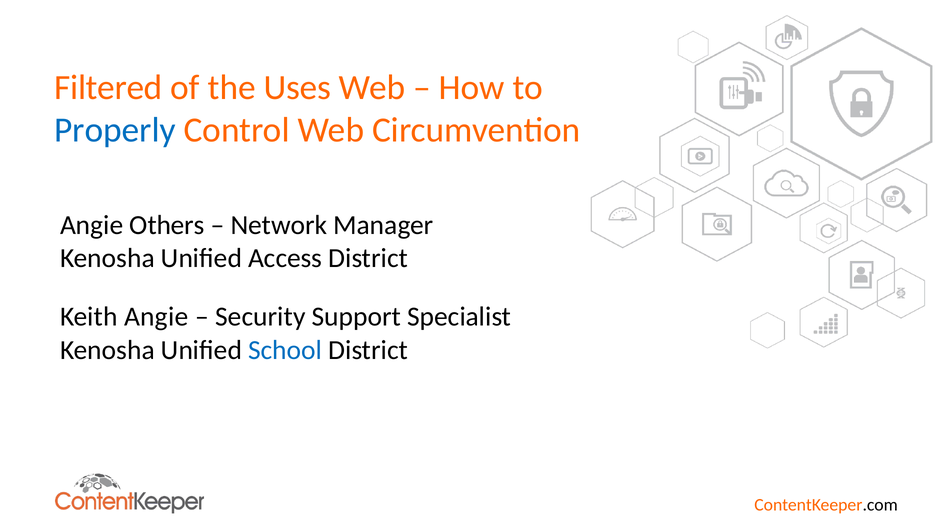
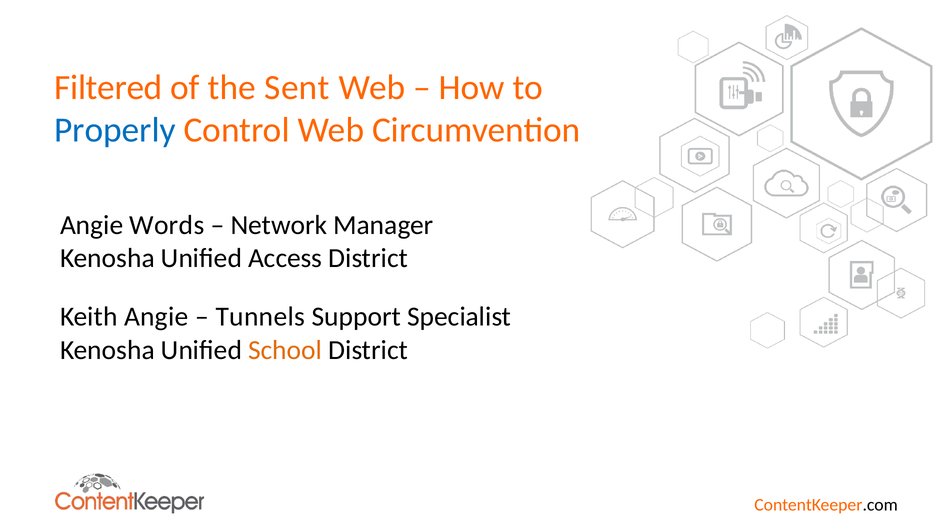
Uses: Uses -> Sent
Others: Others -> Words
Security: Security -> Tunnels
School colour: blue -> orange
